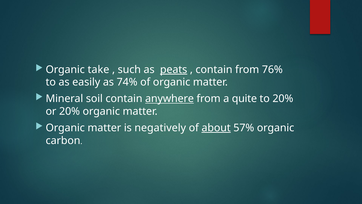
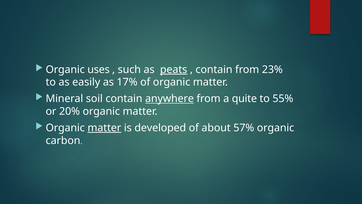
take: take -> uses
76%: 76% -> 23%
74%: 74% -> 17%
to 20%: 20% -> 55%
matter at (104, 128) underline: none -> present
negatively: negatively -> developed
about underline: present -> none
